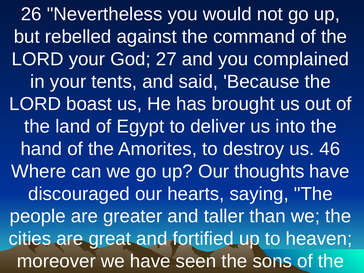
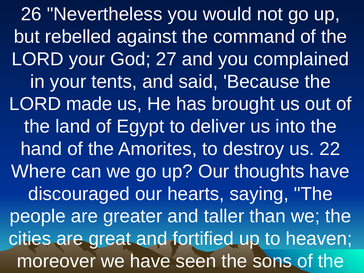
boast: boast -> made
46: 46 -> 22
